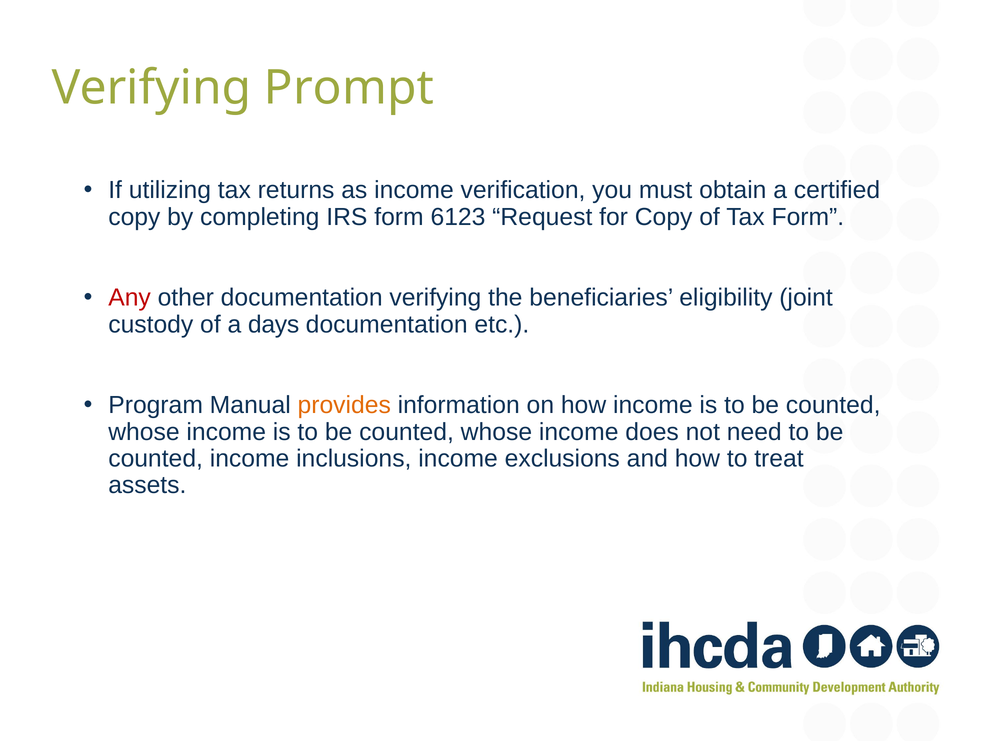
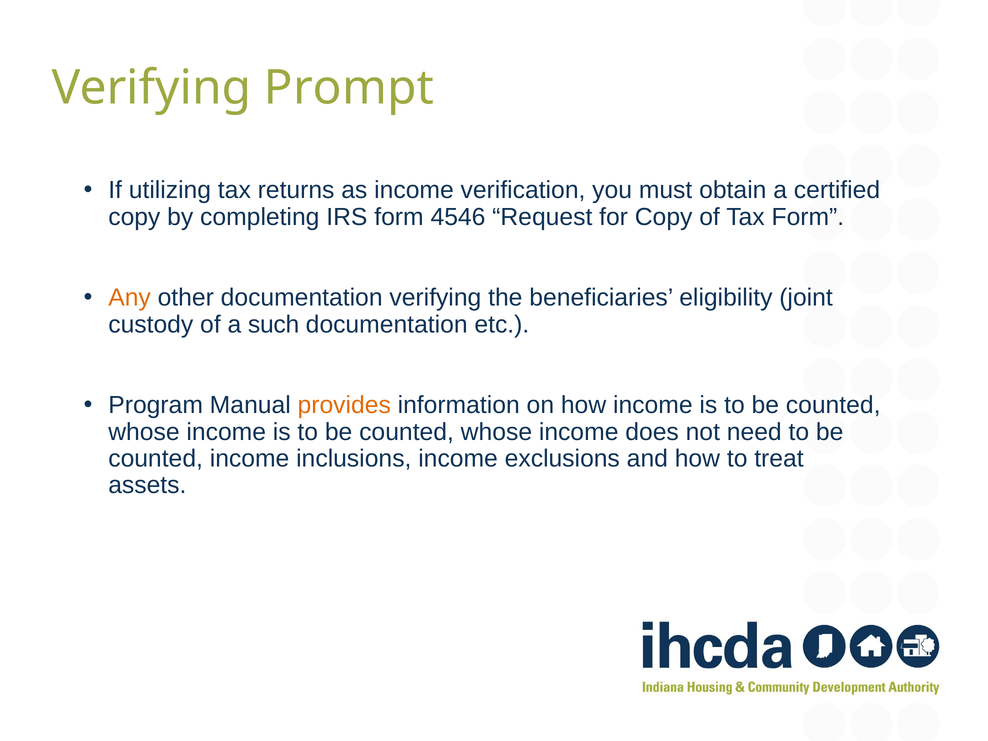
6123: 6123 -> 4546
Any colour: red -> orange
days: days -> such
